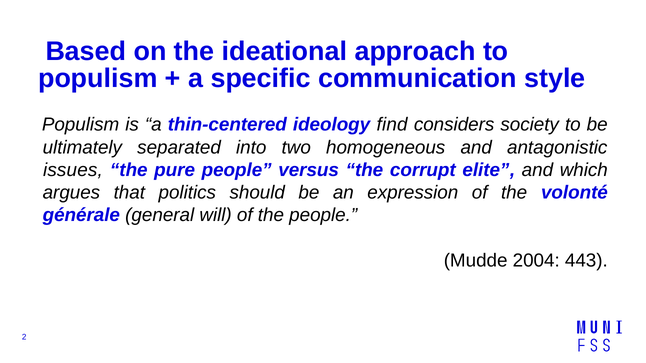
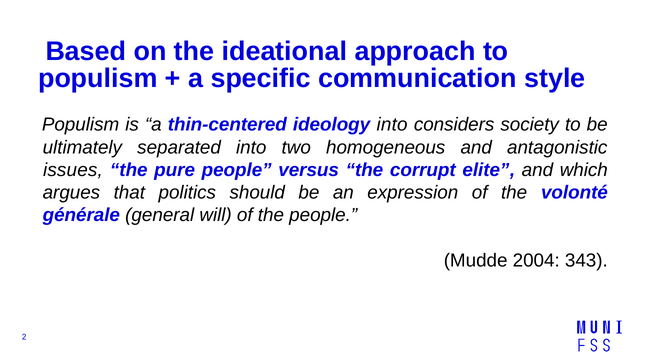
ideology find: find -> into
443: 443 -> 343
